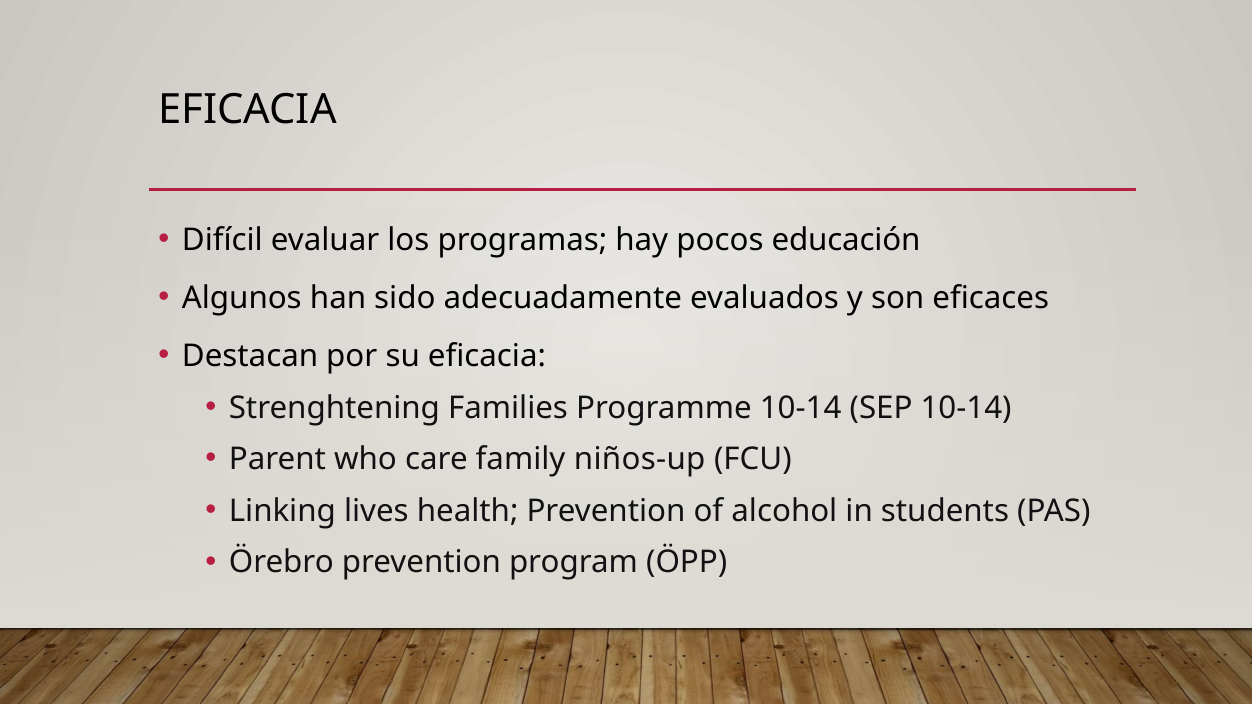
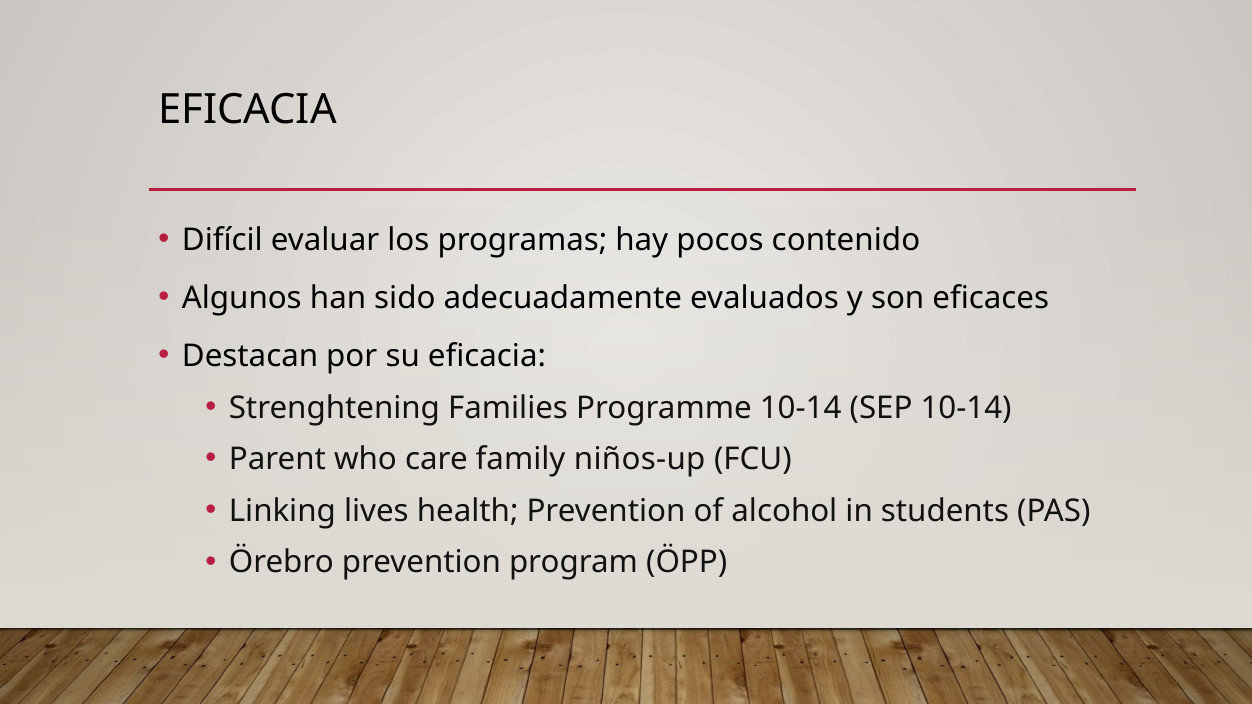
educación: educación -> contenido
